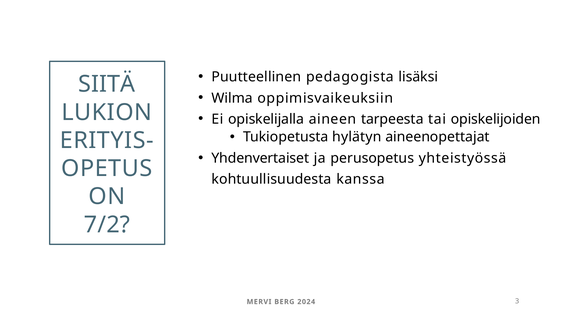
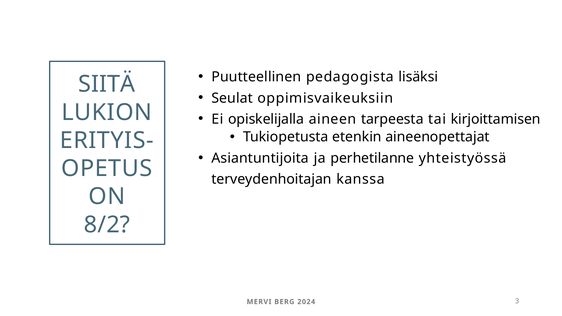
Wilma: Wilma -> Seulat
opiskelijoiden: opiskelijoiden -> kirjoittamisen
hylätyn: hylätyn -> etenkin
Yhdenvertaiset: Yhdenvertaiset -> Asiantuntijoita
perusopetus: perusopetus -> perhetilanne
kohtuullisuudesta: kohtuullisuudesta -> terveydenhoitajan
7/2: 7/2 -> 8/2
